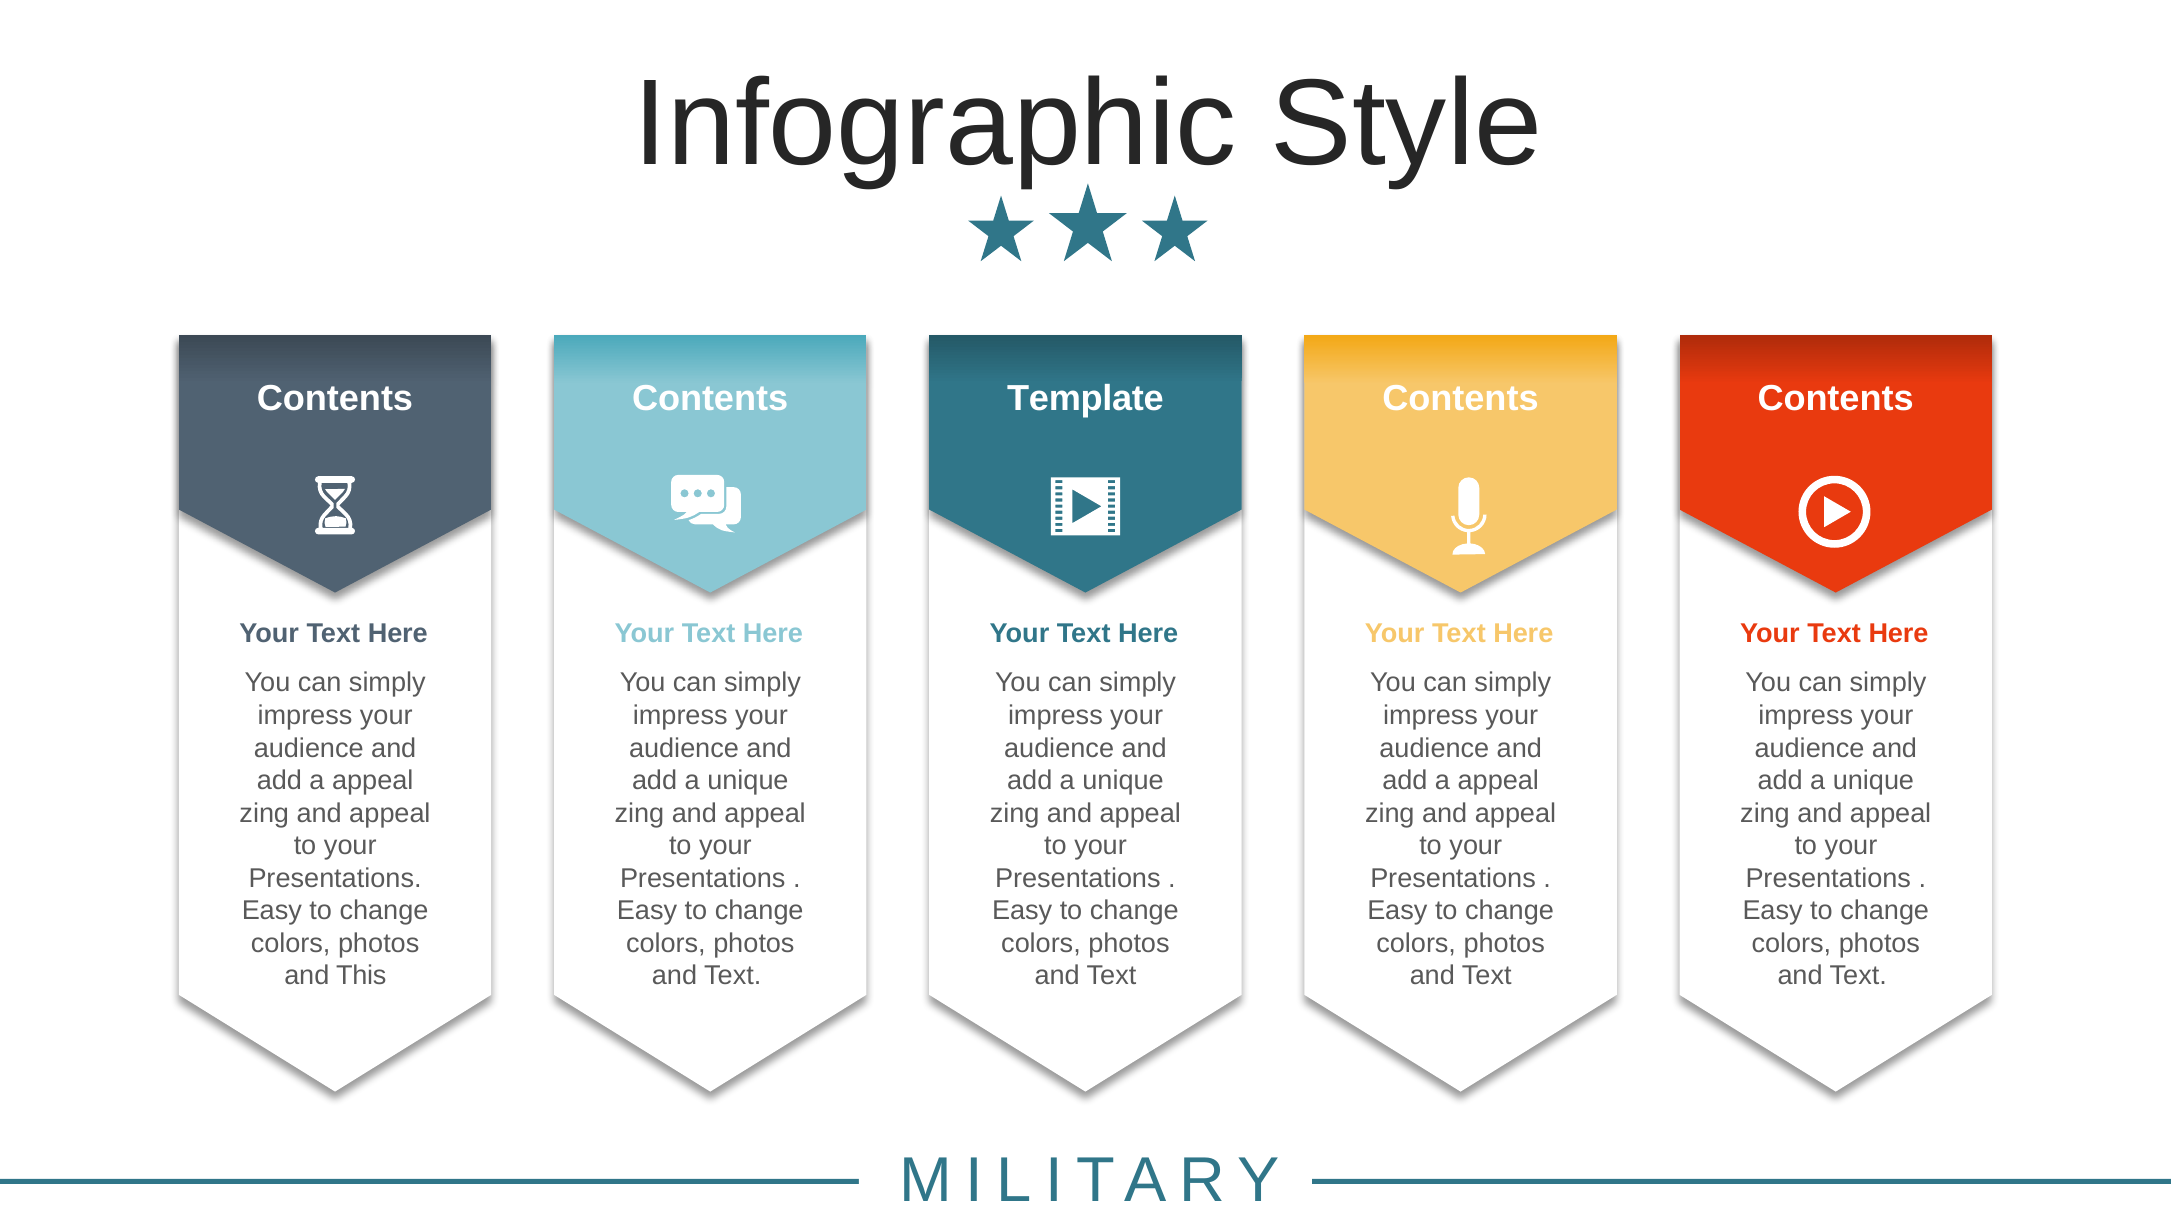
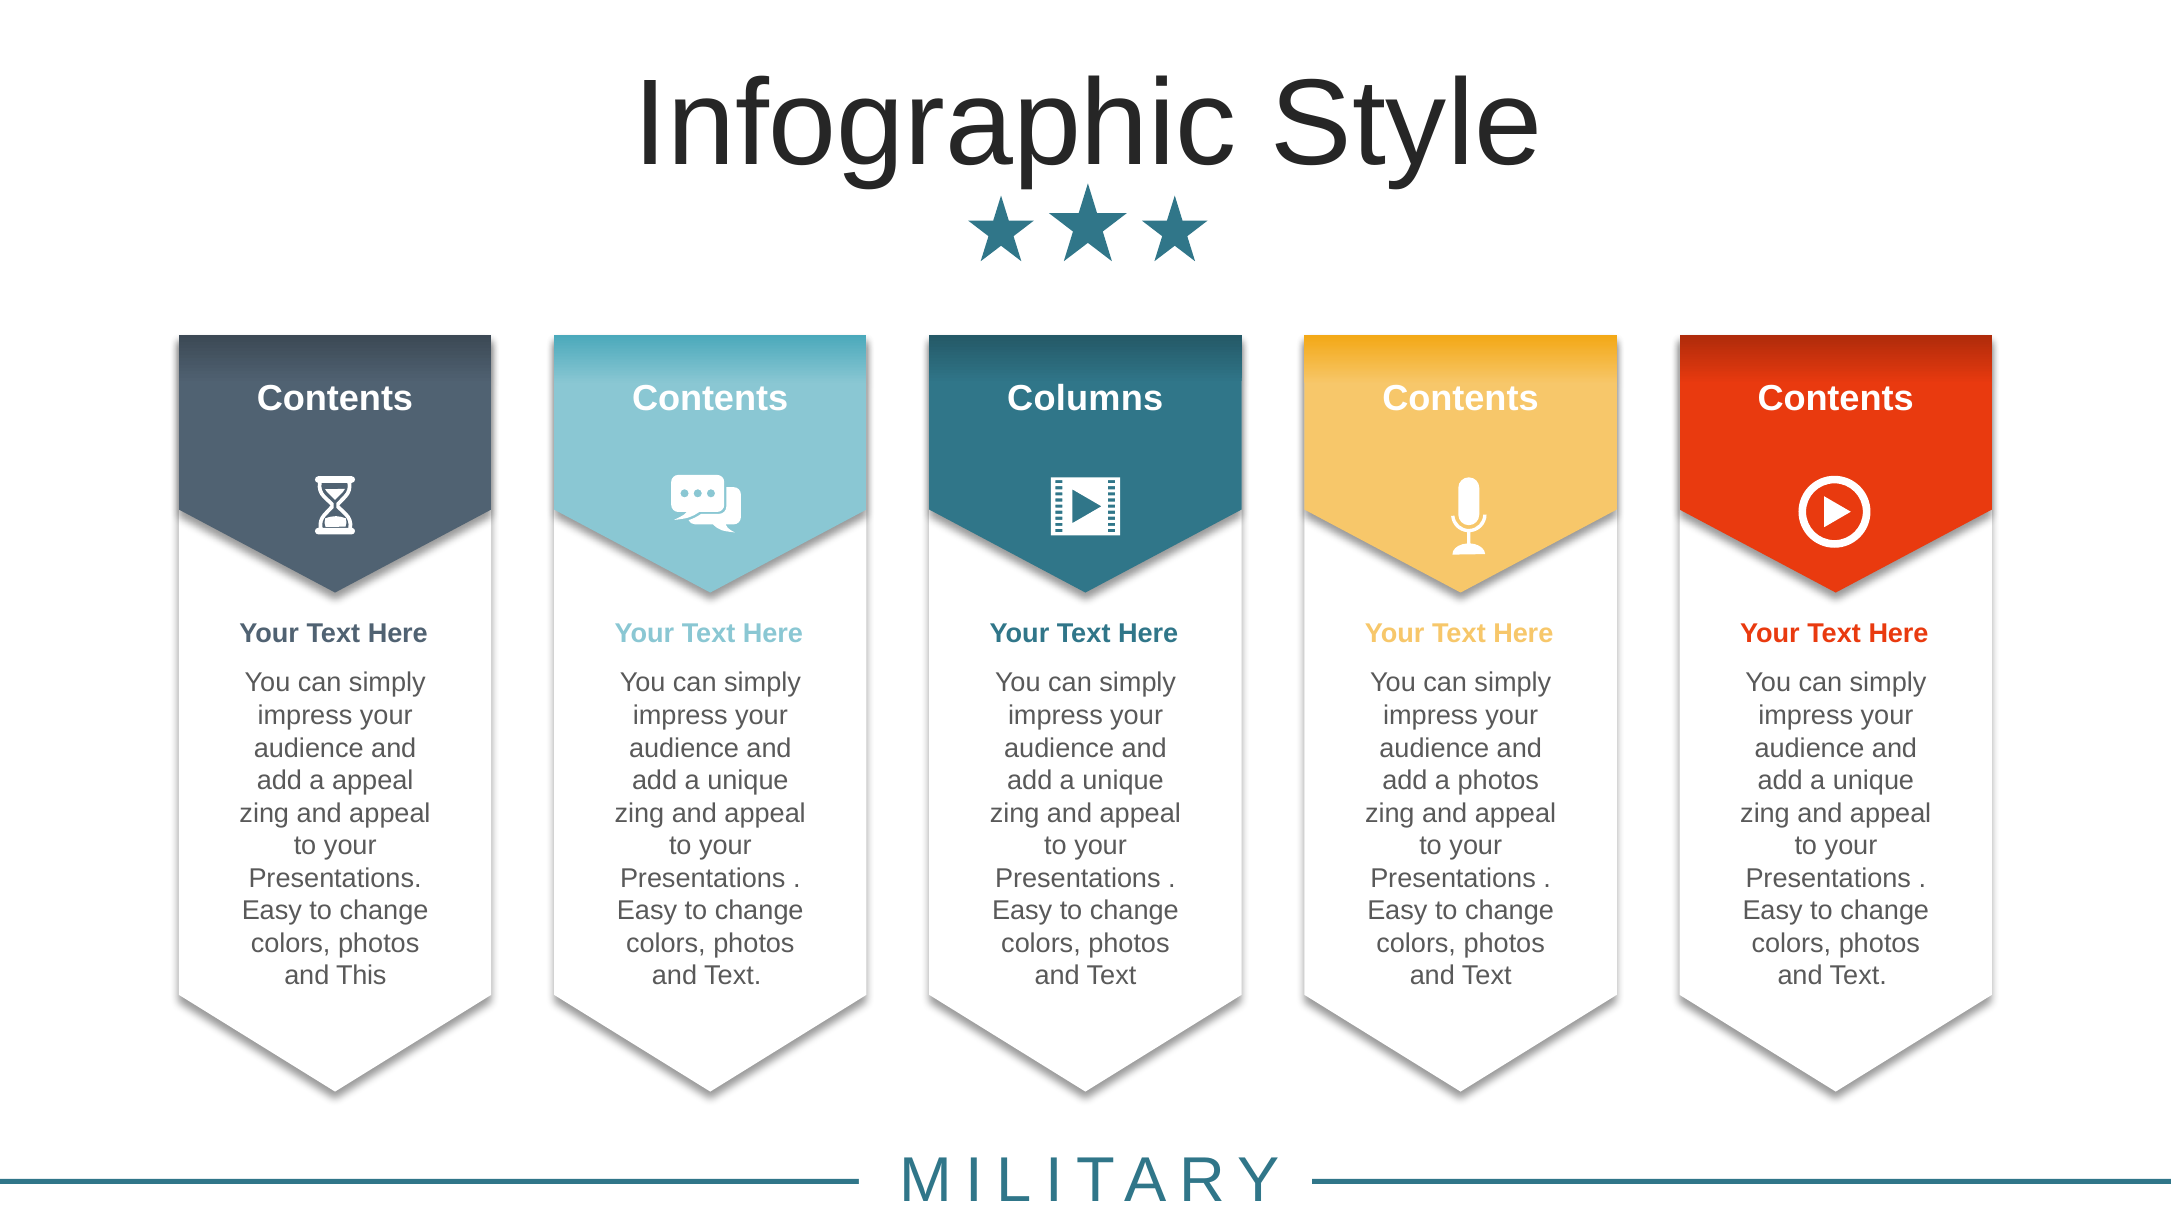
Template: Template -> Columns
appeal at (1498, 781): appeal -> photos
